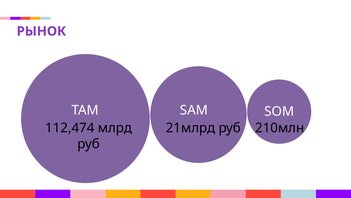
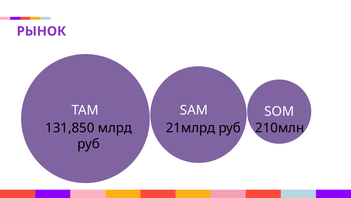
112,474: 112,474 -> 131,850
